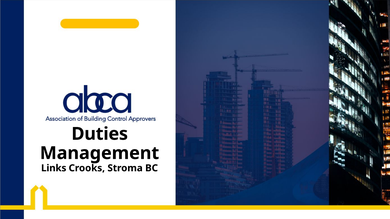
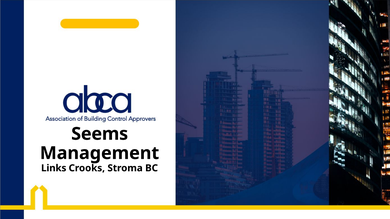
Duties: Duties -> Seems
